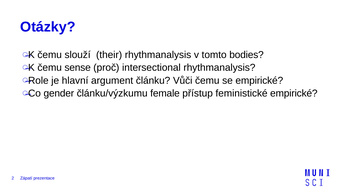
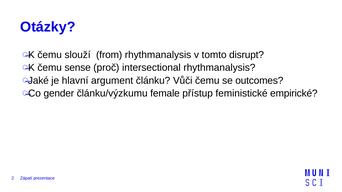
their: their -> from
bodies: bodies -> disrupt
Role: Role -> Jaké
se empirické: empirické -> outcomes
